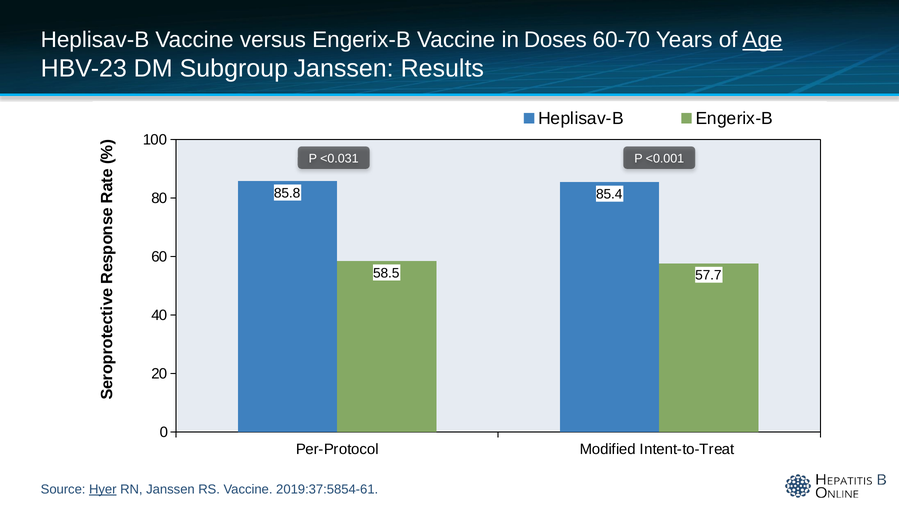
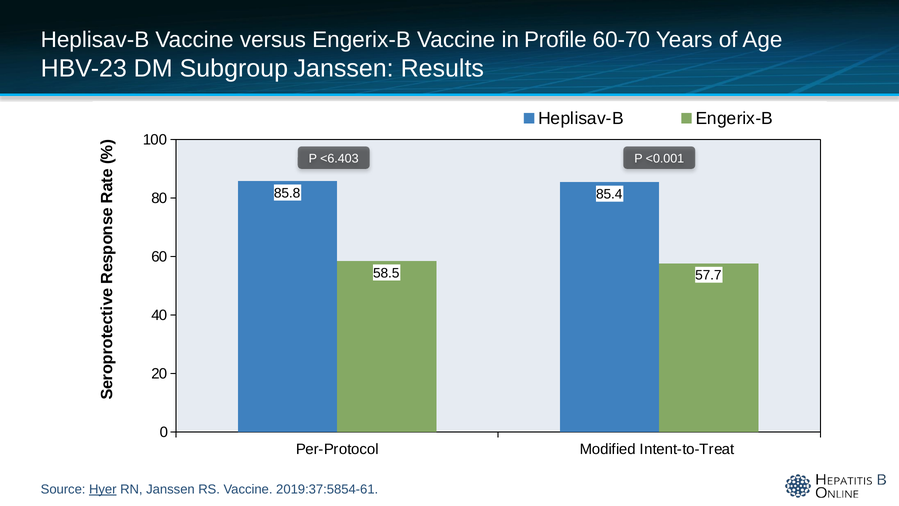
Doses: Doses -> Profile
Age underline: present -> none
<0.031: <0.031 -> <6.403
